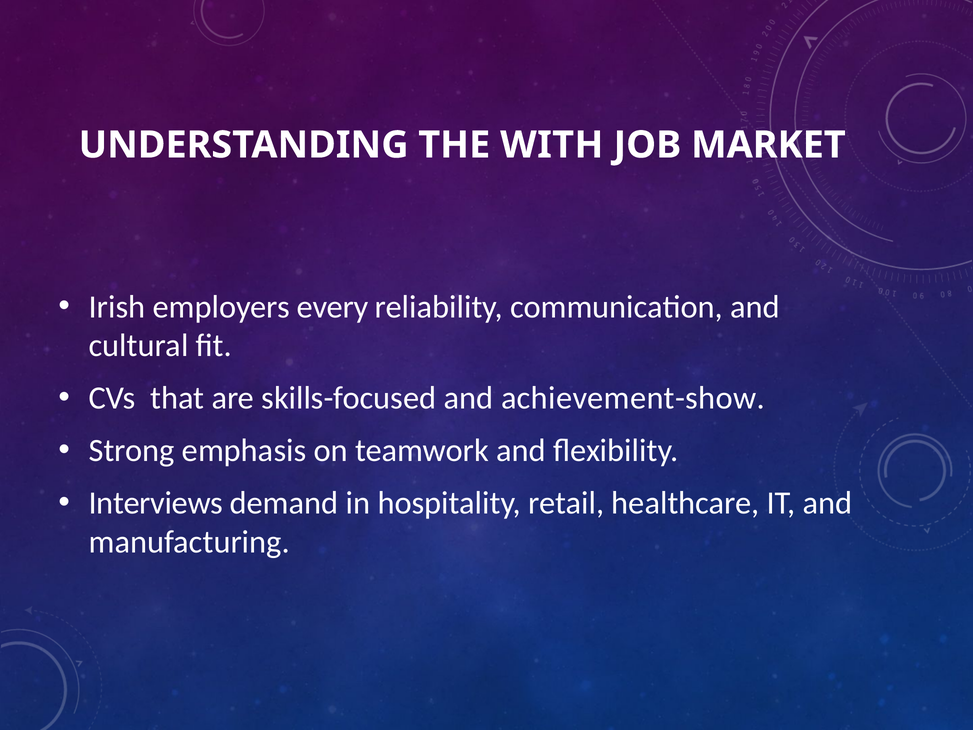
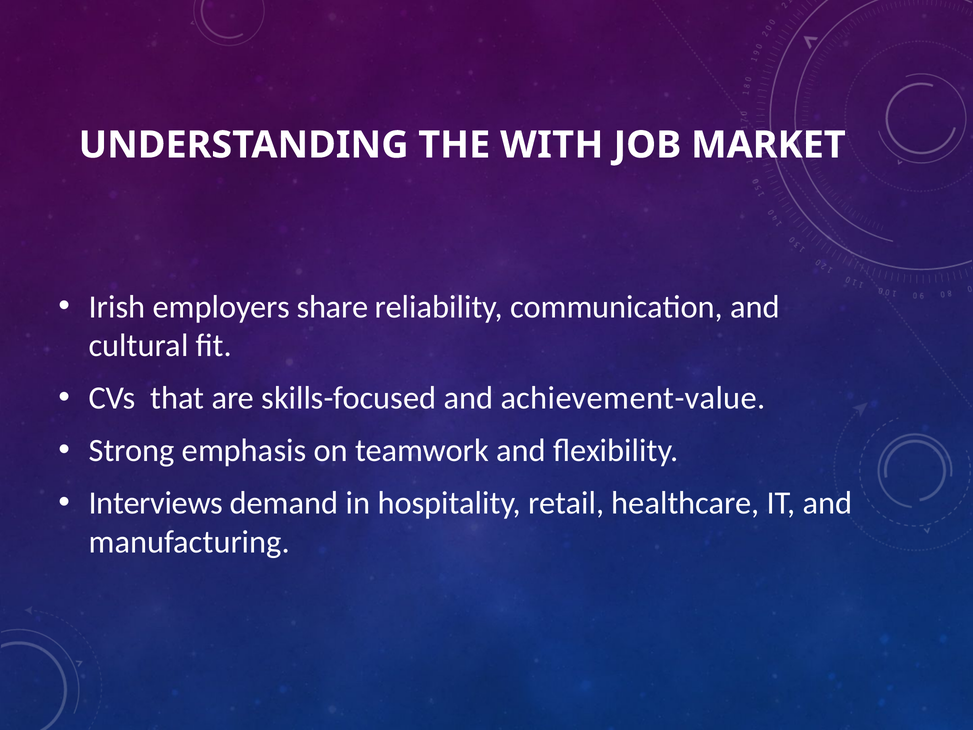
every: every -> share
achievement-show: achievement-show -> achievement-value
